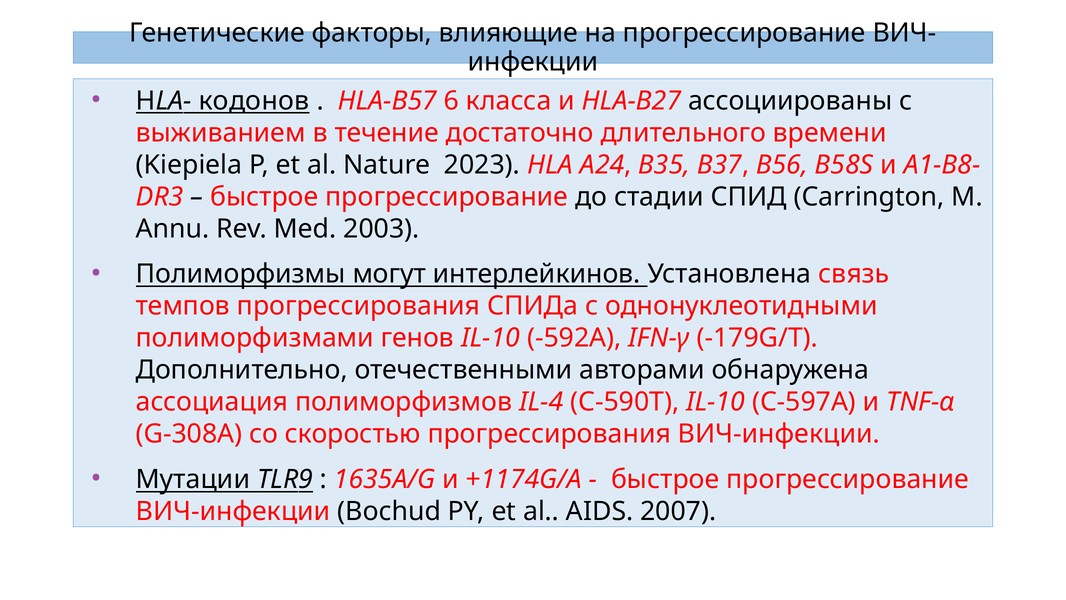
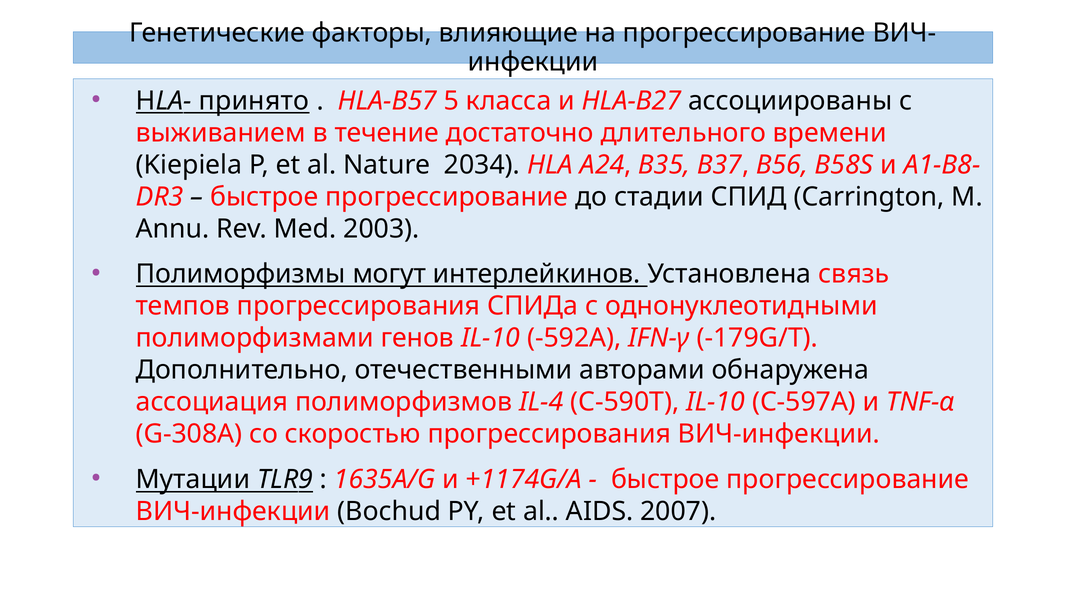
кодонов: кодонов -> принято
6: 6 -> 5
2023: 2023 -> 2034
